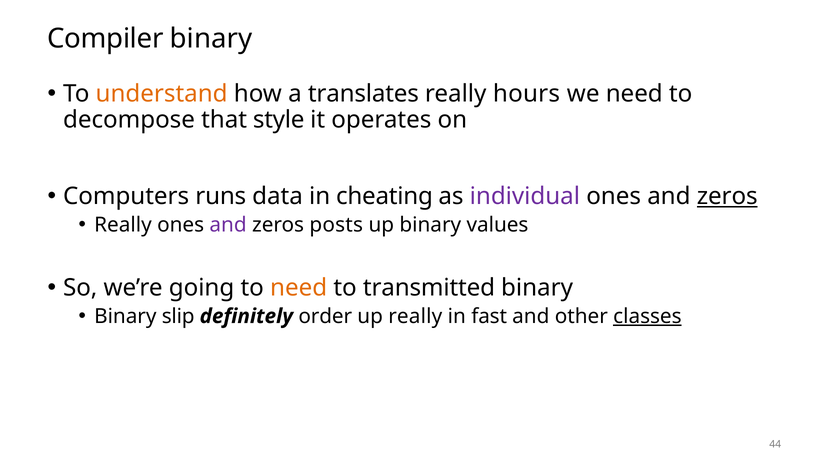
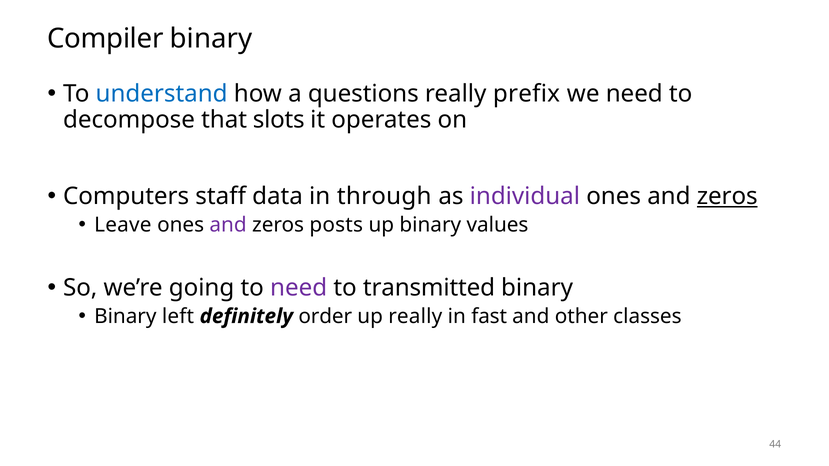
understand colour: orange -> blue
translates: translates -> questions
hours: hours -> prefix
style: style -> slots
runs: runs -> staff
cheating: cheating -> through
Really at (123, 225): Really -> Leave
need at (299, 288) colour: orange -> purple
slip: slip -> left
classes underline: present -> none
